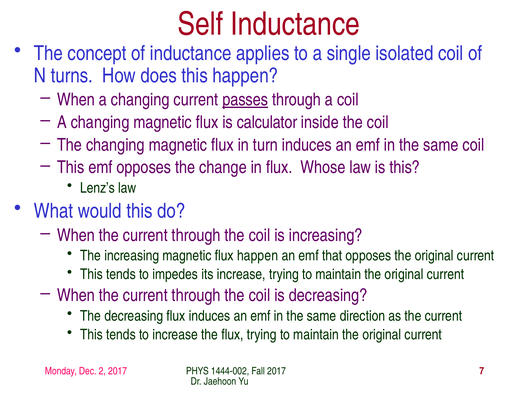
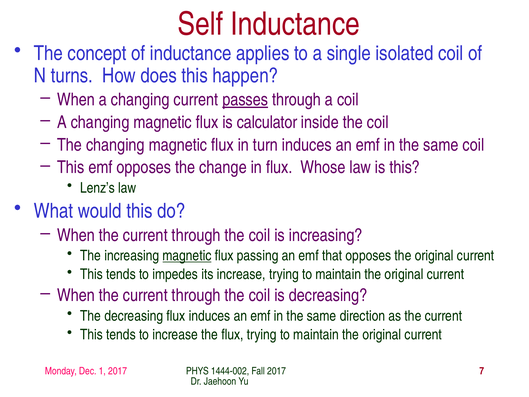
magnetic at (187, 255) underline: none -> present
flux happen: happen -> passing
2: 2 -> 1
